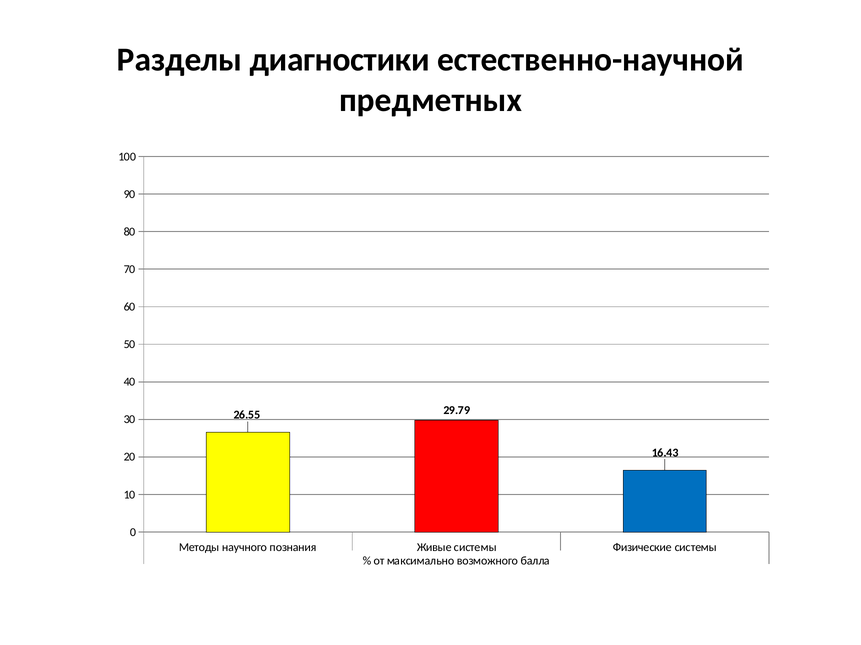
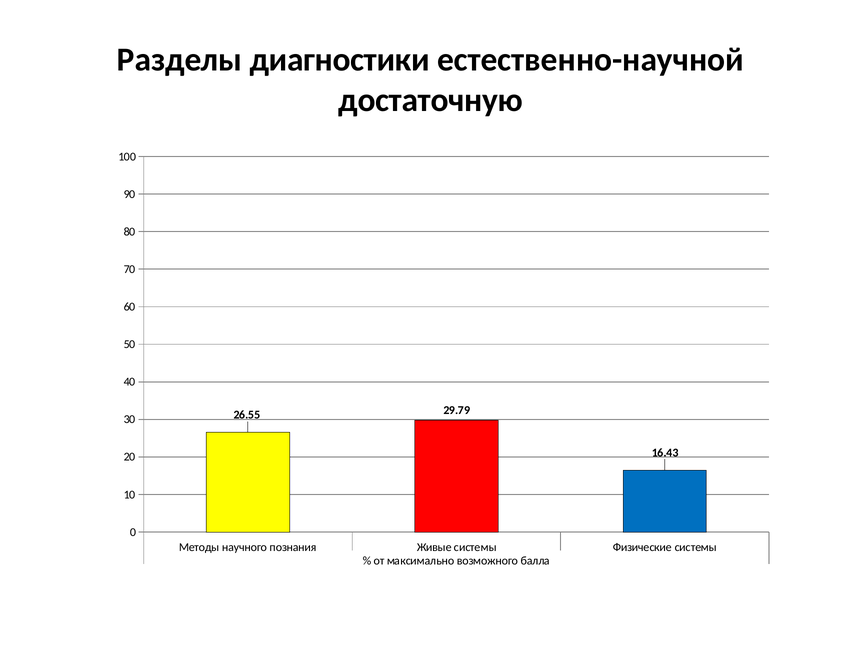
предметных: предметных -> достаточную
